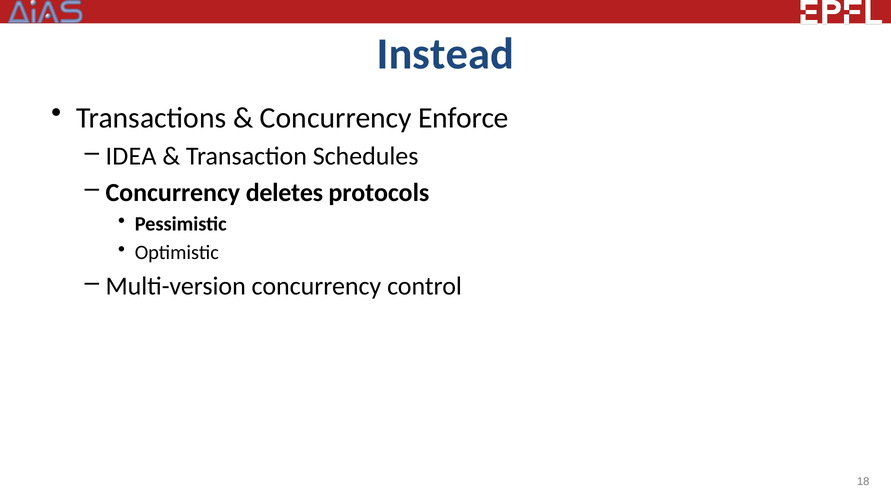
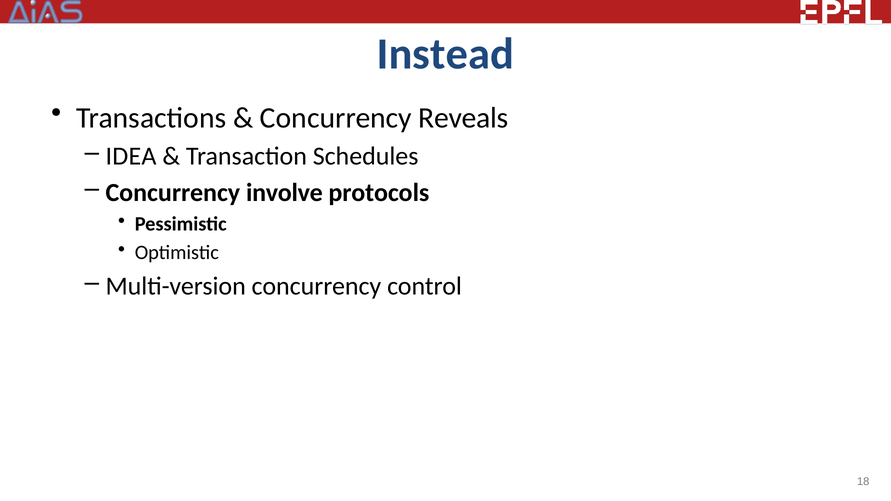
Enforce: Enforce -> Reveals
deletes: deletes -> involve
